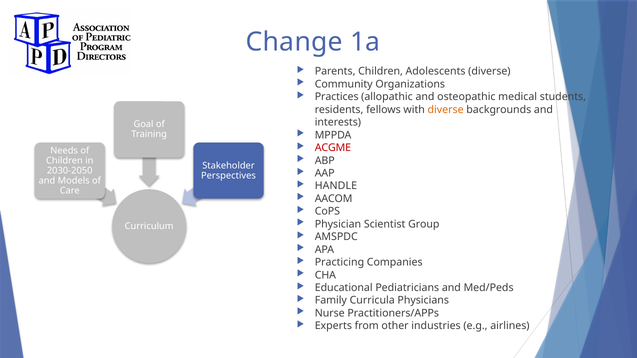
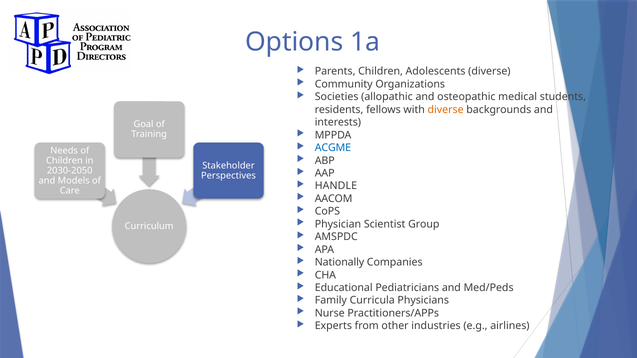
Change: Change -> Options
Practices: Practices -> Societies
ACGME colour: red -> blue
Practicing: Practicing -> Nationally
